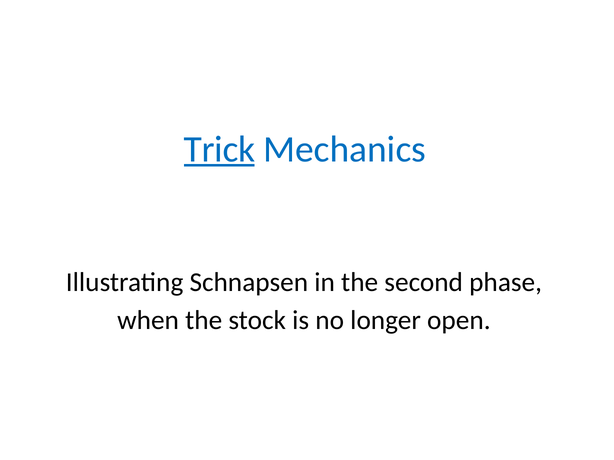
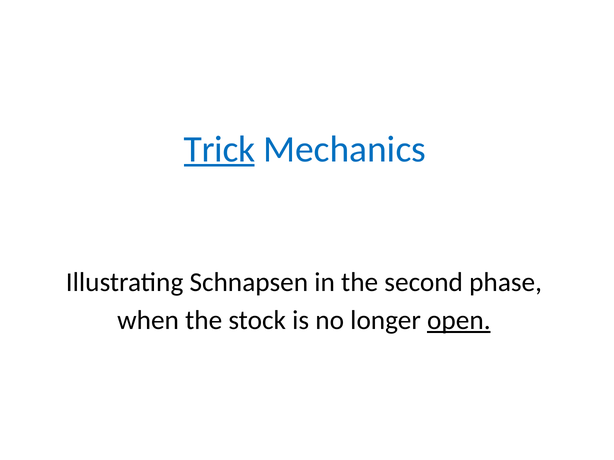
open underline: none -> present
